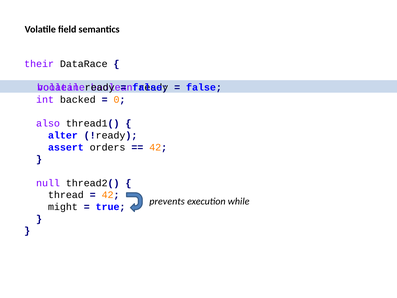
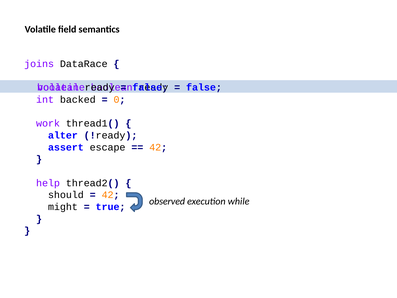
their: their -> joins
also: also -> work
orders: orders -> escape
null: null -> help
thread: thread -> should
prevents: prevents -> observed
